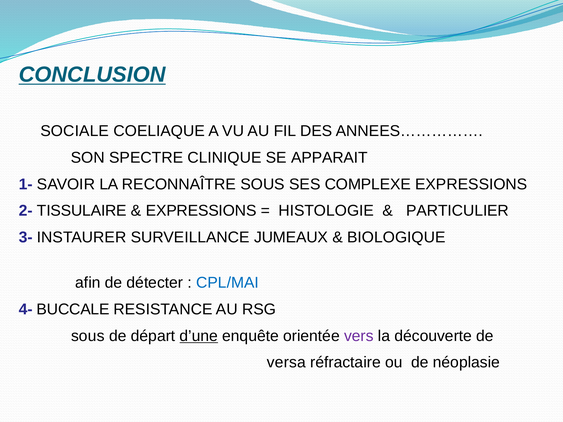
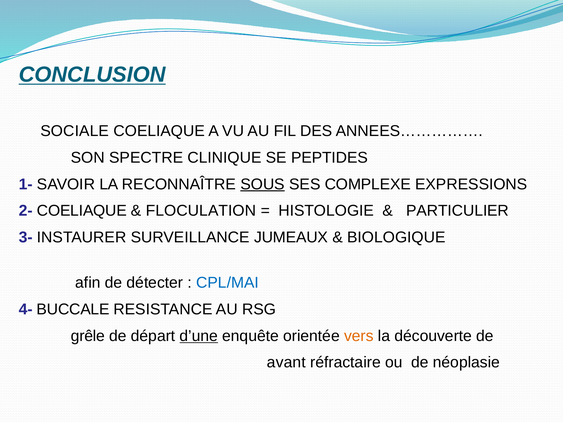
APPARAIT: APPARAIT -> PEPTIDES
SOUS at (263, 184) underline: none -> present
2- TISSULAIRE: TISSULAIRE -> COELIAQUE
EXPRESSIONS at (201, 211): EXPRESSIONS -> FLOCULATION
sous at (88, 336): sous -> grêle
vers colour: purple -> orange
versa: versa -> avant
